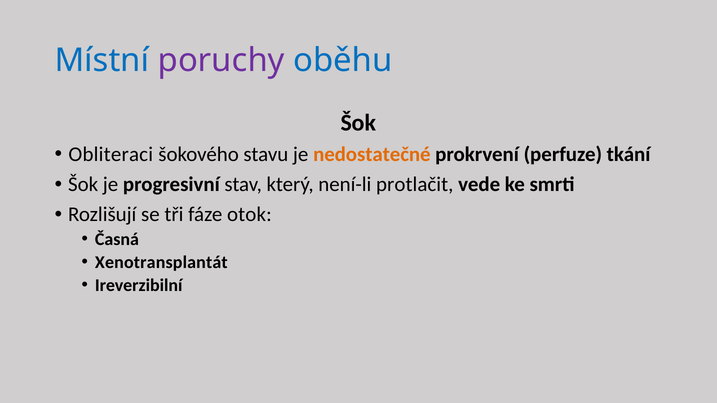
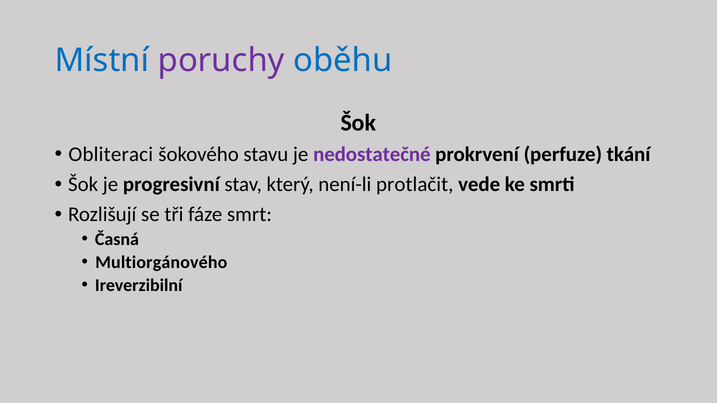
nedostatečné colour: orange -> purple
otok: otok -> smrt
Xenotransplantát: Xenotransplantát -> Multiorgánového
